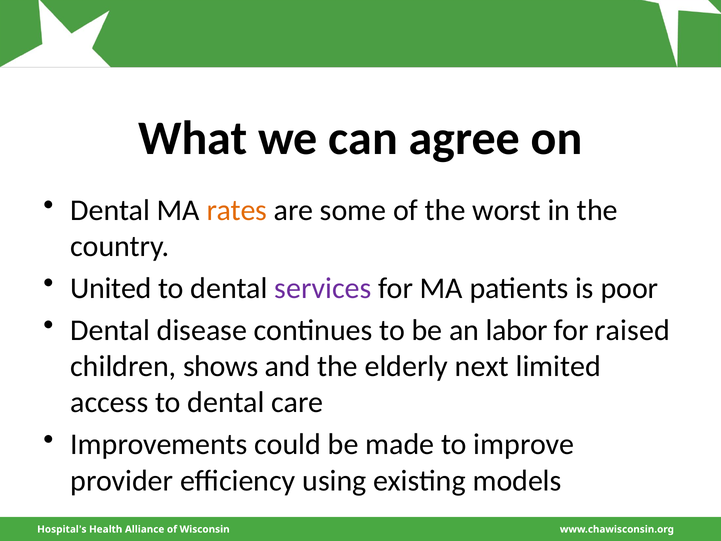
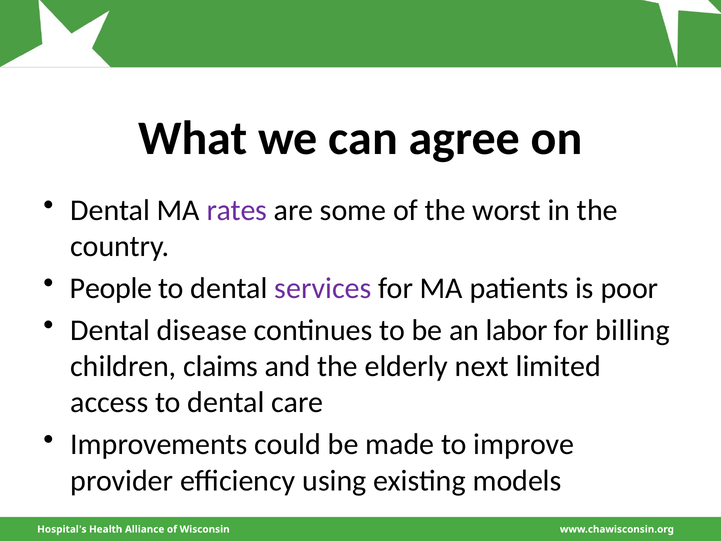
rates colour: orange -> purple
United: United -> People
raised: raised -> billing
shows: shows -> claims
